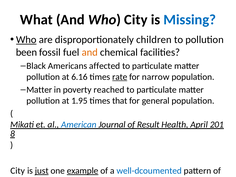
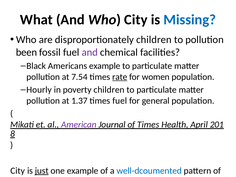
Who at (26, 40) underline: present -> none
and at (90, 52) colour: orange -> purple
Americans affected: affected -> example
6.16: 6.16 -> 7.54
narrow: narrow -> women
Matter at (39, 90): Matter -> Hourly
poverty reached: reached -> children
1.95: 1.95 -> 1.37
times that: that -> fuel
American colour: blue -> purple
of Result: Result -> Times
example at (83, 171) underline: present -> none
